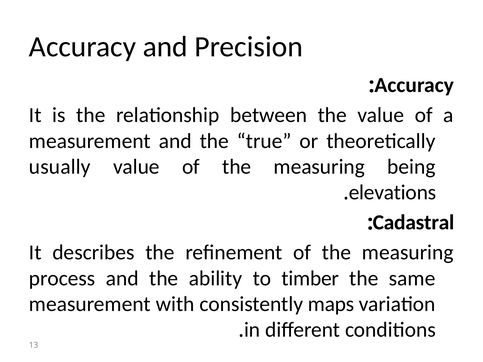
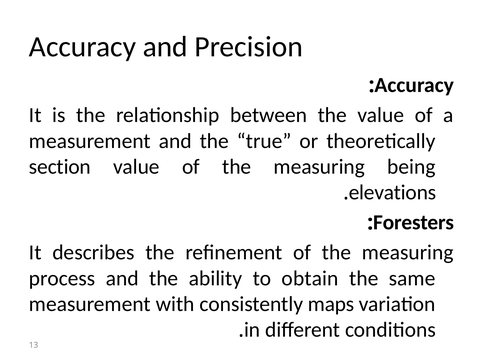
usually: usually -> section
Cadastral: Cadastral -> Foresters
timber: timber -> obtain
